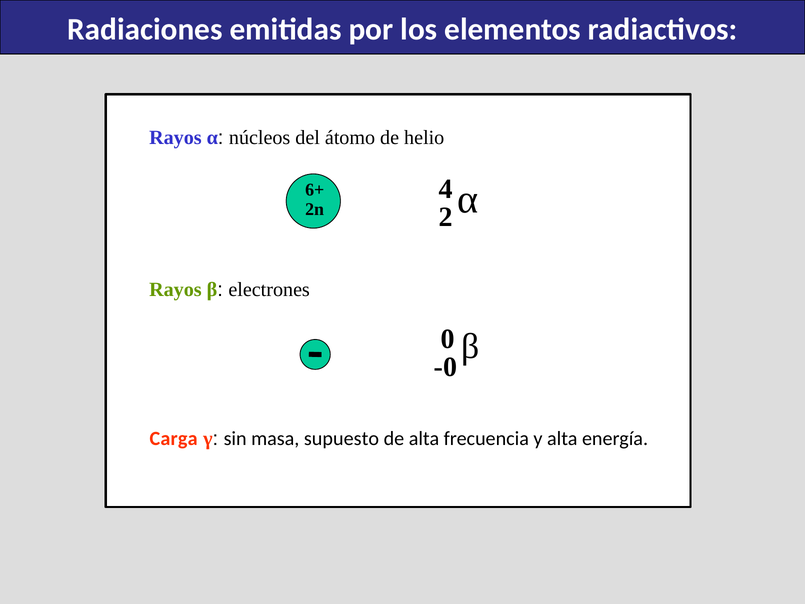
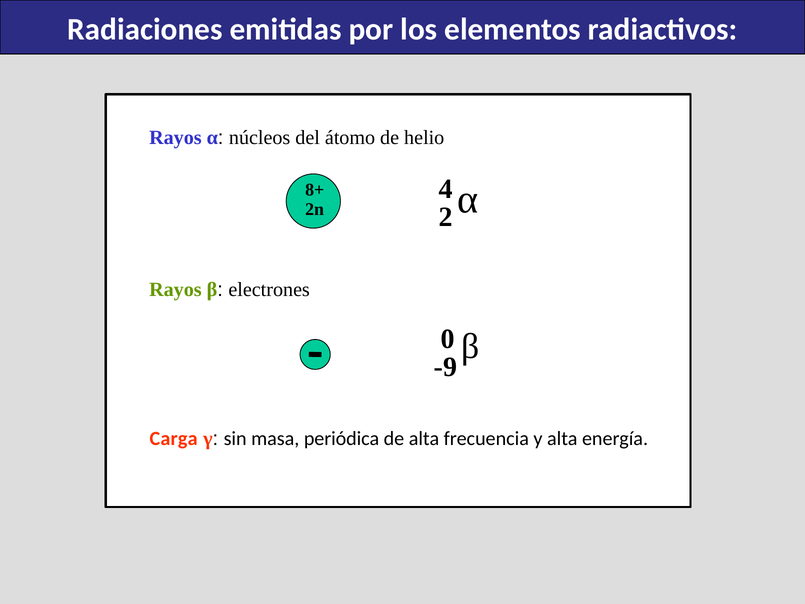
6+: 6+ -> 8+
-0: -0 -> -9
supuesto: supuesto -> periódica
